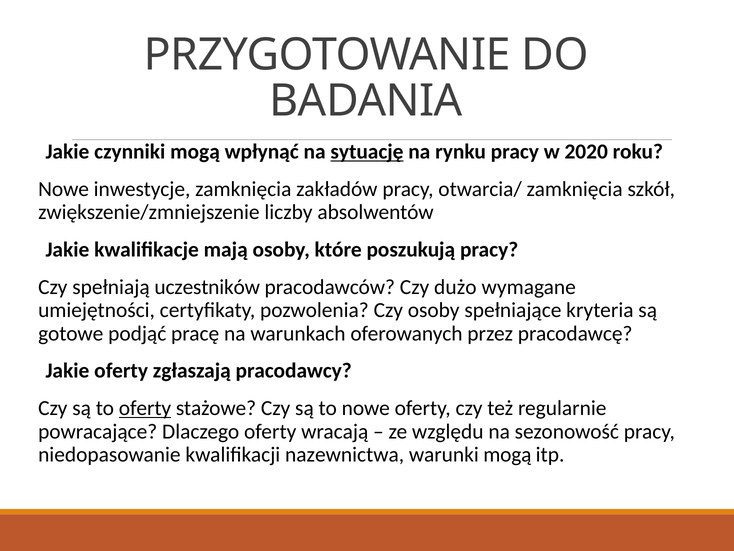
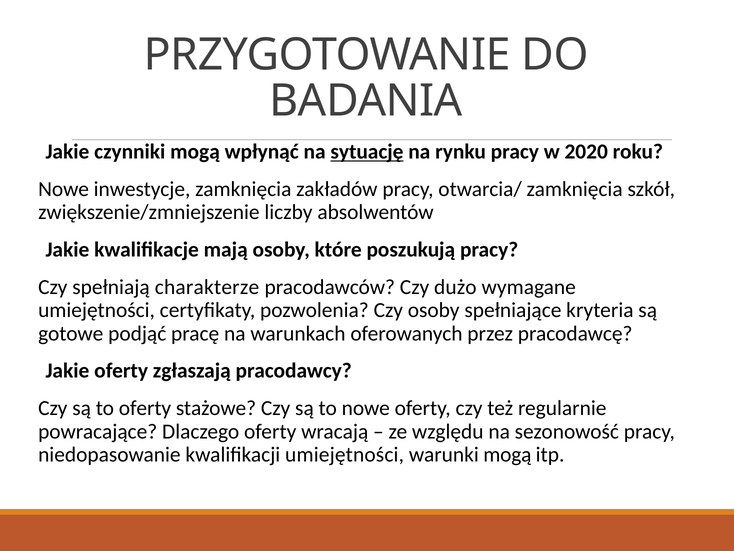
uczestników: uczestników -> charakterze
oferty at (145, 408) underline: present -> none
kwalifikacji nazewnictwa: nazewnictwa -> umiejętności
